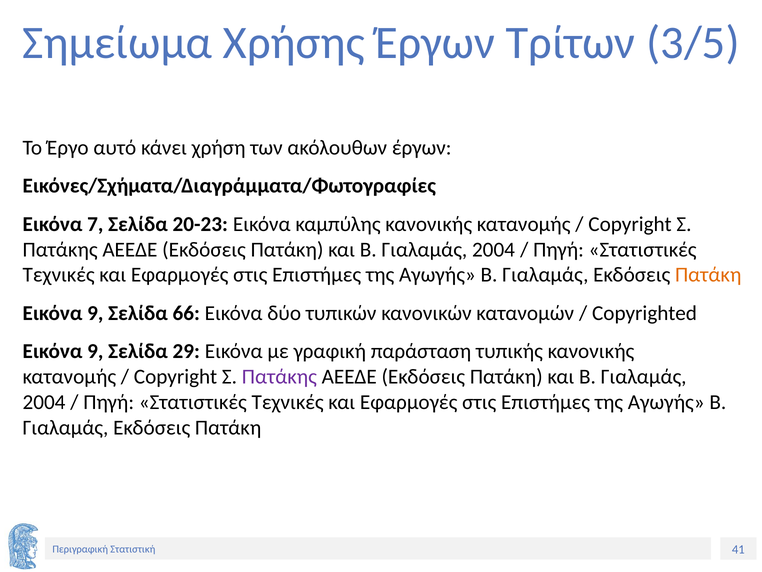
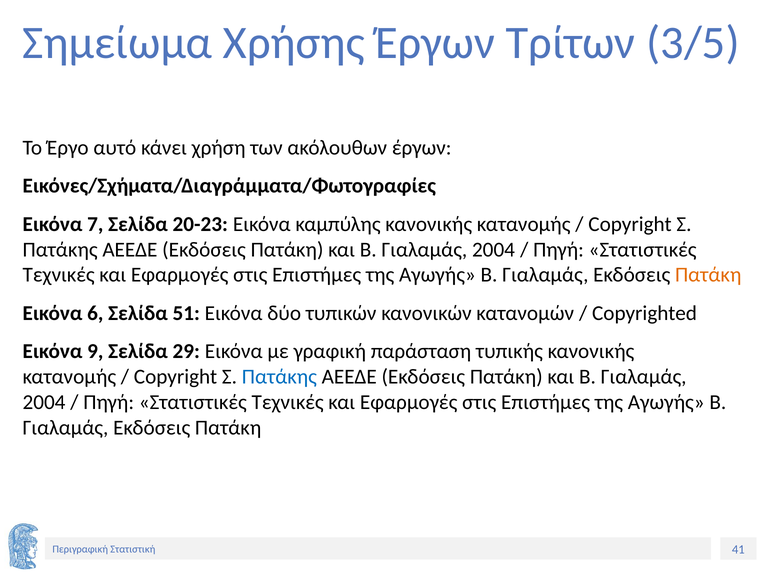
9 at (95, 313): 9 -> 6
66: 66 -> 51
Πατάκης at (279, 376) colour: purple -> blue
